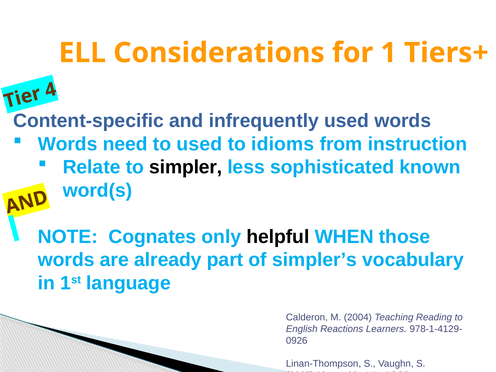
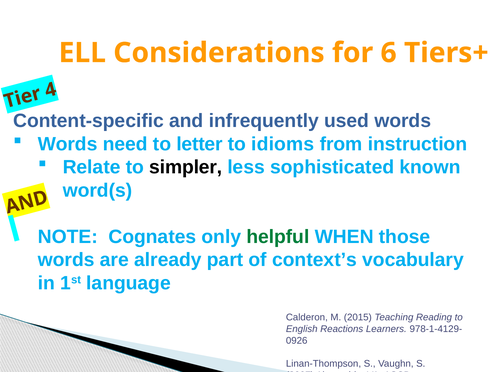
1: 1 -> 6
to used: used -> letter
helpful colour: black -> green
simpler’s: simpler’s -> context’s
2004: 2004 -> 2015
